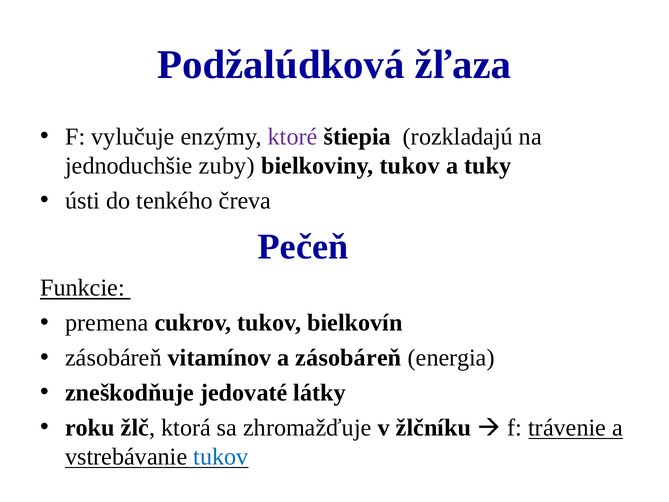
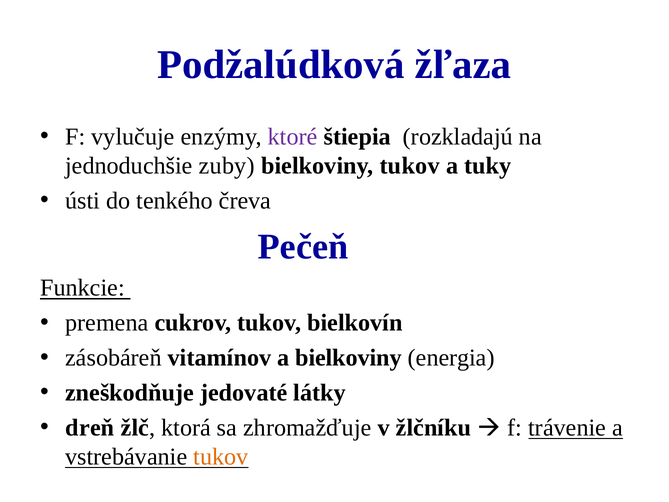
a zásobáreň: zásobáreň -> bielkoviny
roku: roku -> dreň
tukov at (221, 457) colour: blue -> orange
